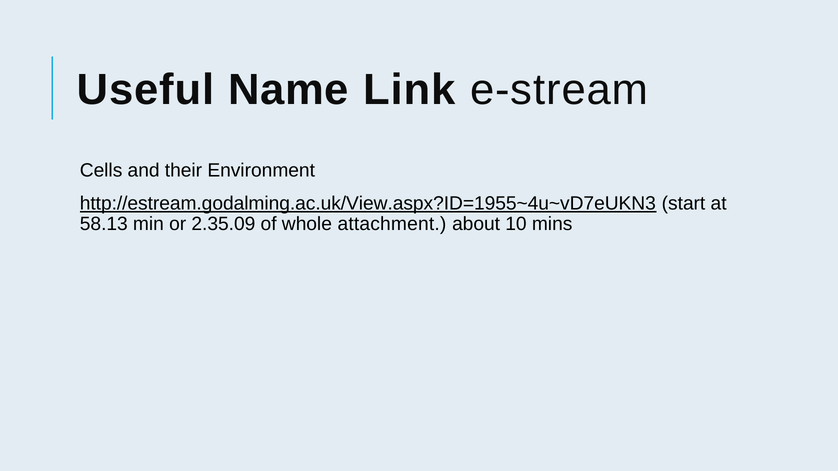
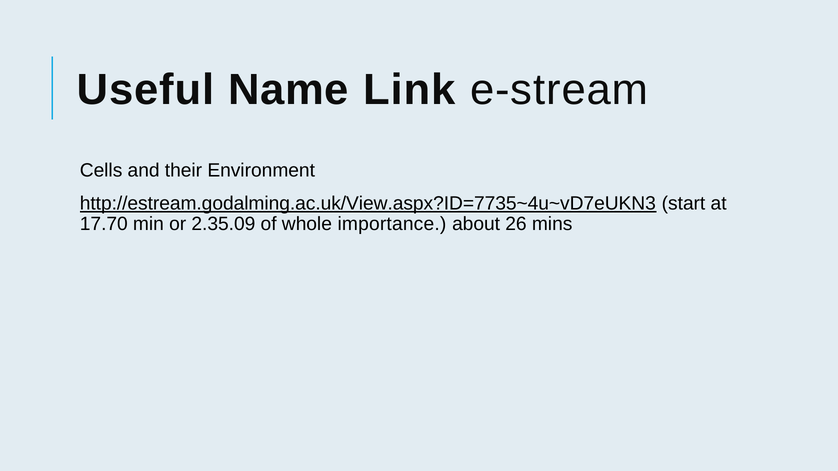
http://estream.godalming.ac.uk/View.aspx?ID=1955~4u~vD7eUKN3: http://estream.godalming.ac.uk/View.aspx?ID=1955~4u~vD7eUKN3 -> http://estream.godalming.ac.uk/View.aspx?ID=7735~4u~vD7eUKN3
58.13: 58.13 -> 17.70
attachment: attachment -> importance
10: 10 -> 26
